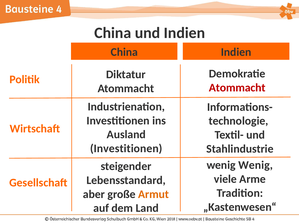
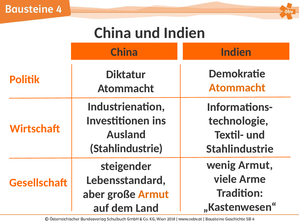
Atommacht at (237, 88) colour: red -> orange
Investitionen at (126, 149): Investitionen -> Stahlindustrie
wenig Wenig: Wenig -> Armut
